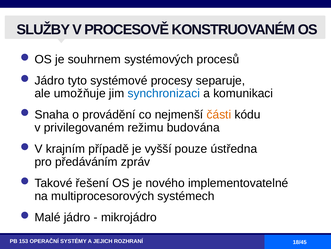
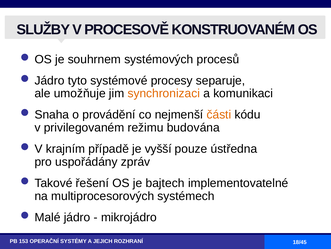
synchronizaci colour: blue -> orange
předáváním: předáváním -> uspořádány
nového: nového -> bajtech
